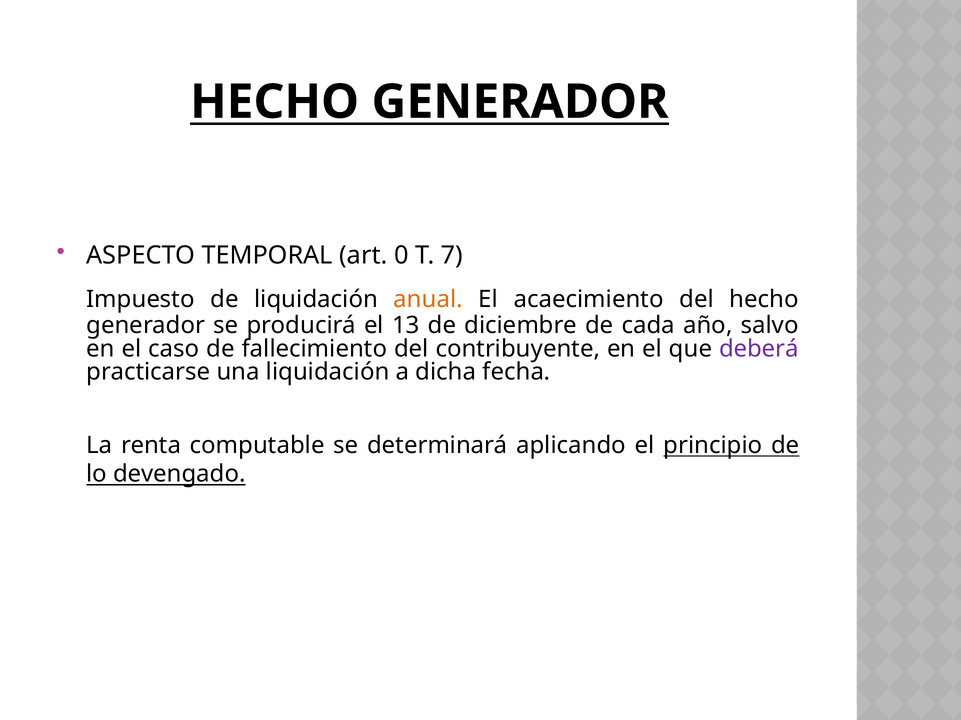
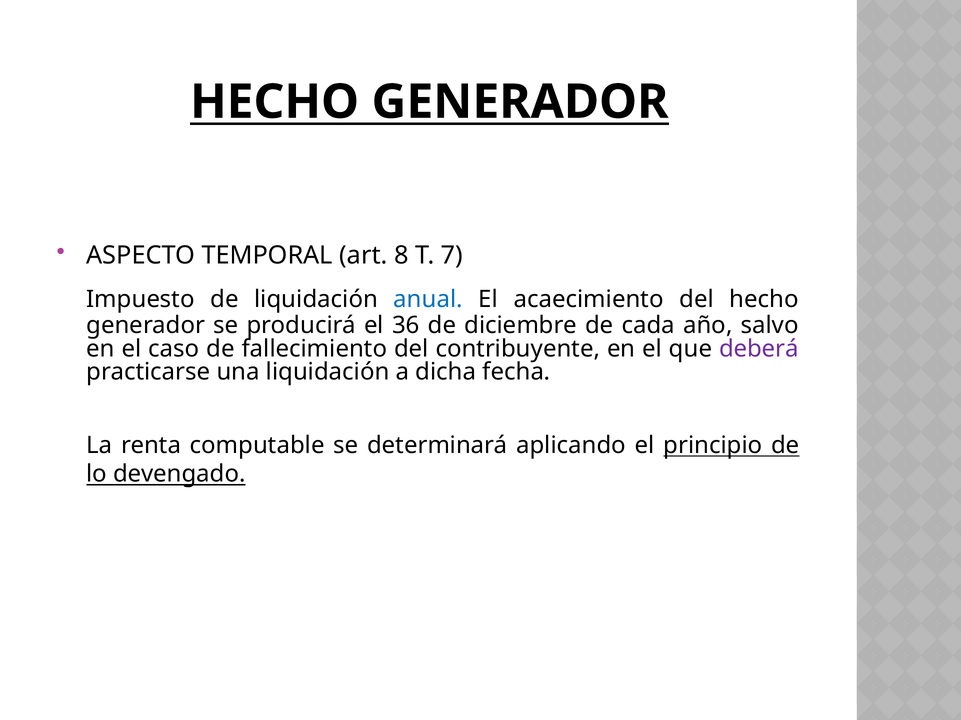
0: 0 -> 8
anual colour: orange -> blue
13: 13 -> 36
